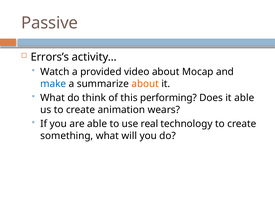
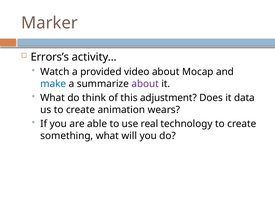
Passive: Passive -> Marker
about at (145, 83) colour: orange -> purple
performing: performing -> adjustment
it able: able -> data
